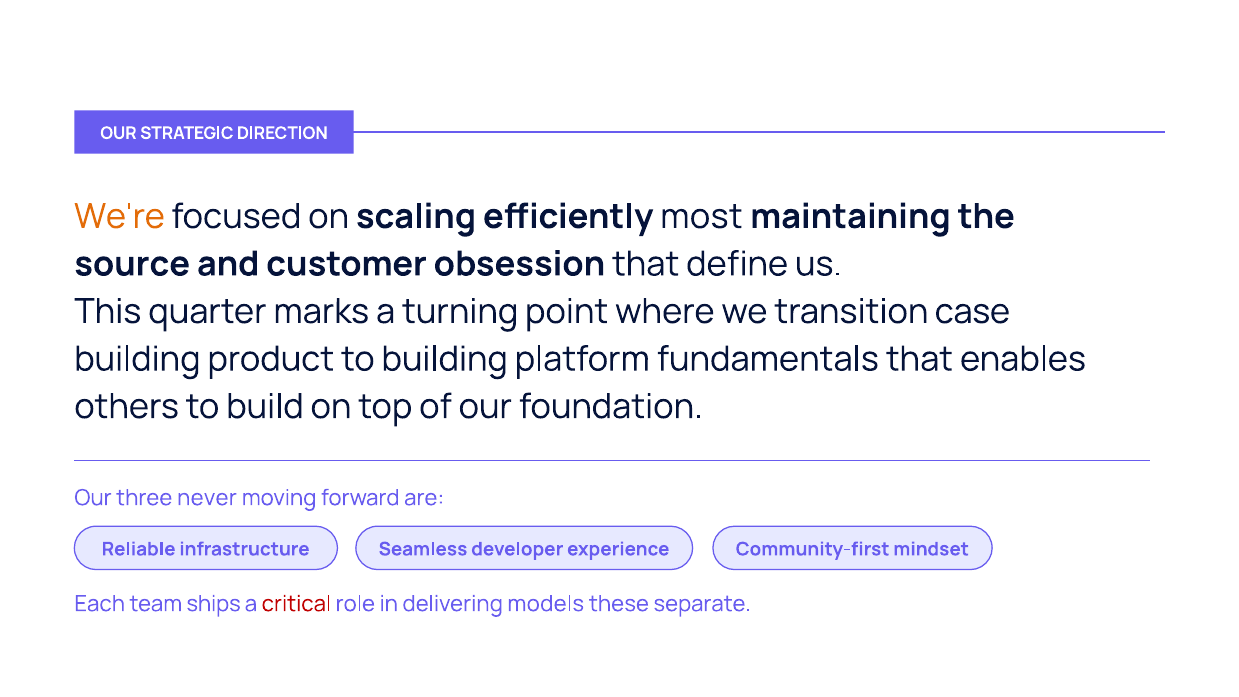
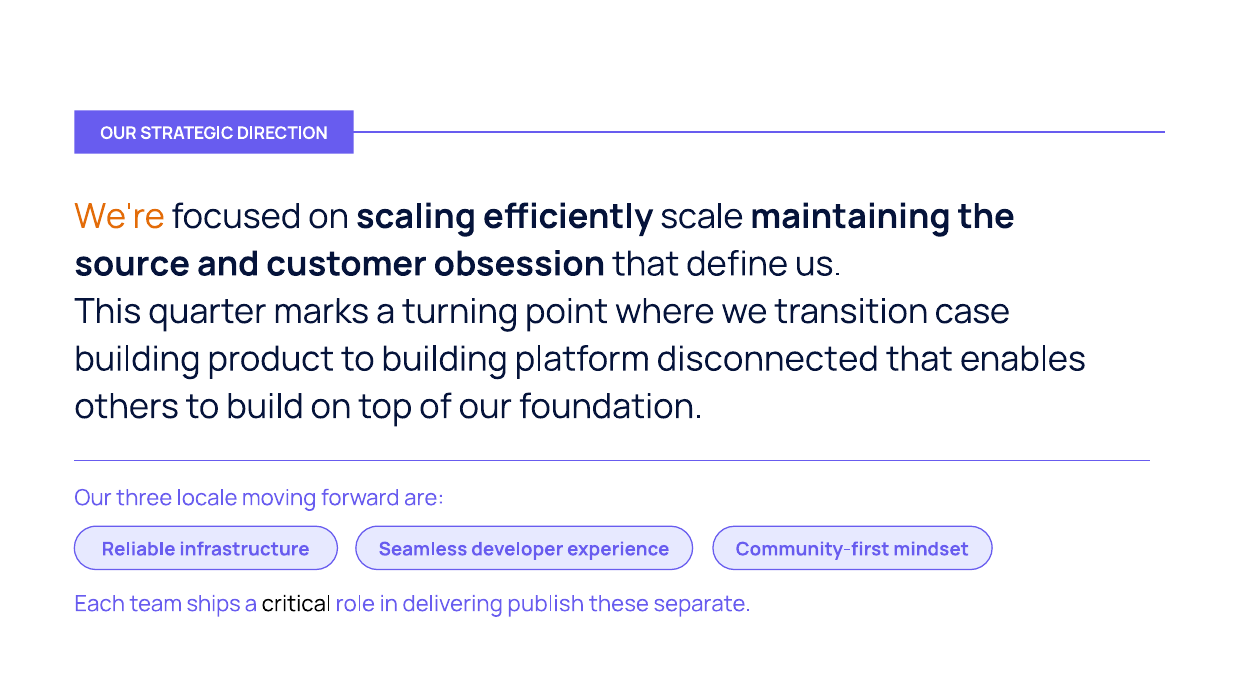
most: most -> scale
fundamentals: fundamentals -> disconnected
never: never -> locale
critical colour: red -> black
models: models -> publish
